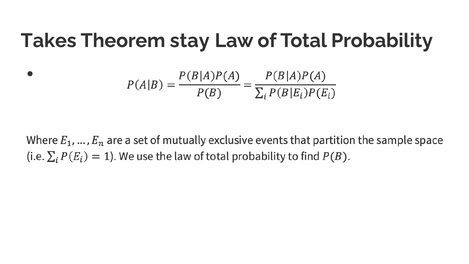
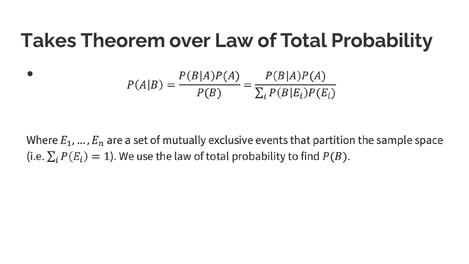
stay: stay -> over
